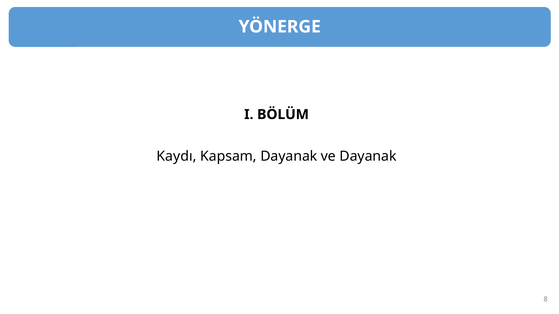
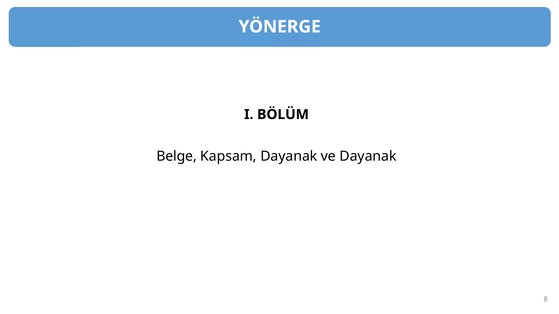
Kaydı: Kaydı -> Belge
